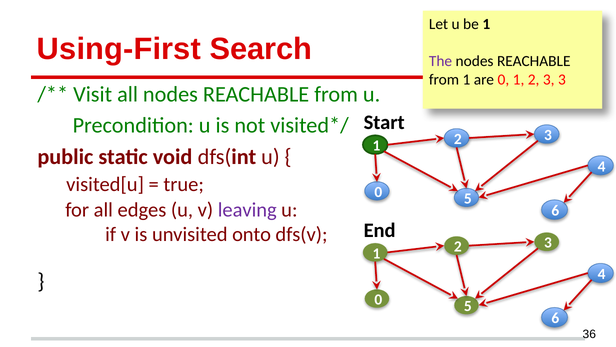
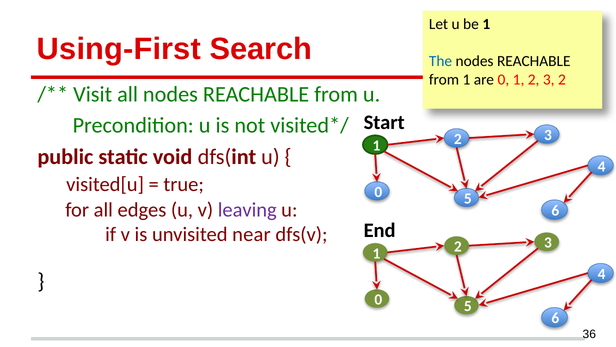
The colour: purple -> blue
3 3: 3 -> 2
onto: onto -> near
